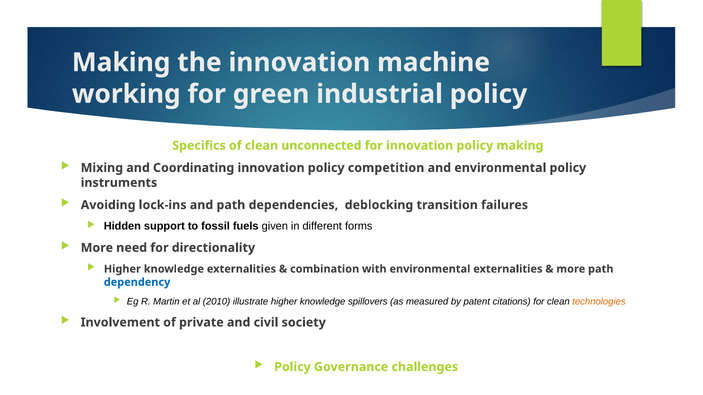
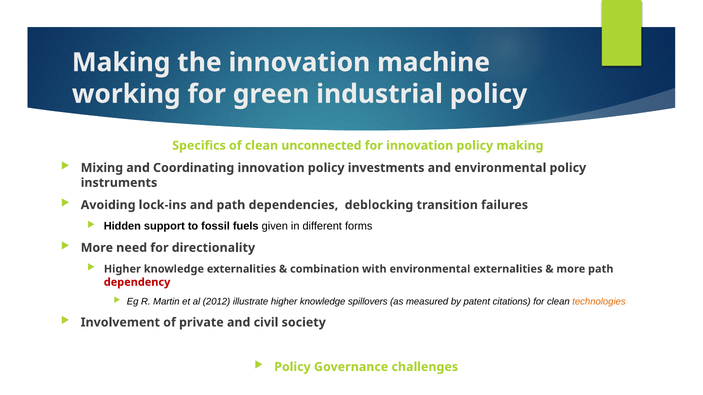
competition: competition -> investments
dependency colour: blue -> red
2010: 2010 -> 2012
